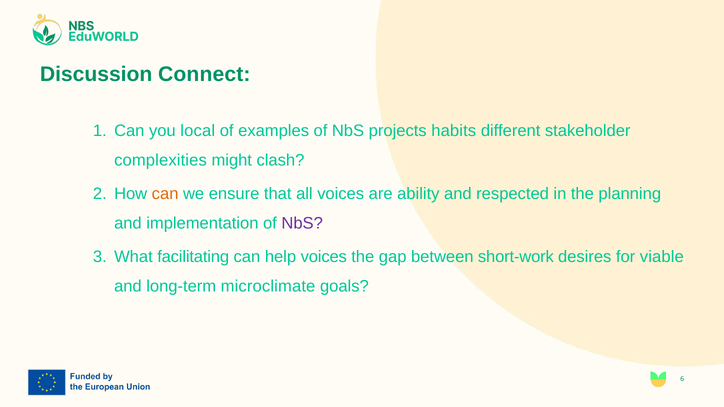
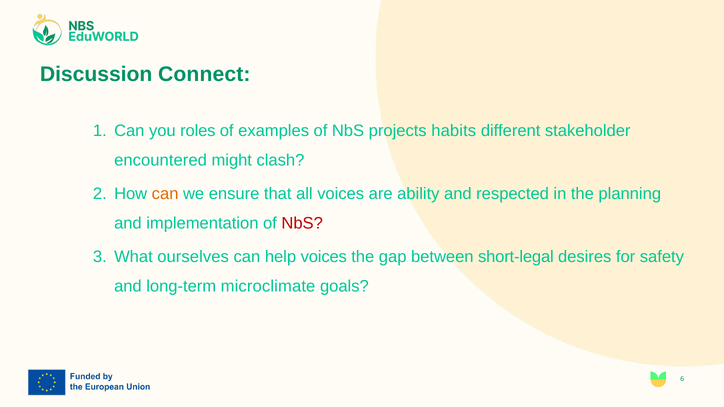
local: local -> roles
complexities: complexities -> encountered
NbS at (302, 224) colour: purple -> red
facilitating: facilitating -> ourselves
short-work: short-work -> short-legal
viable: viable -> safety
